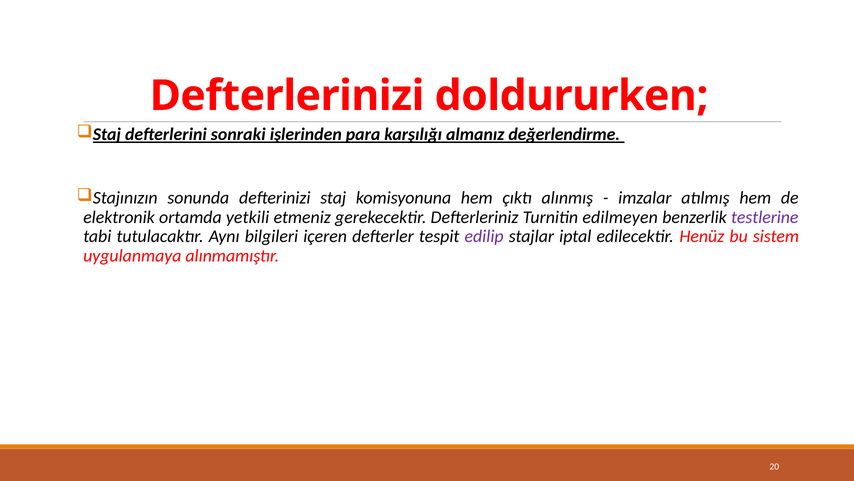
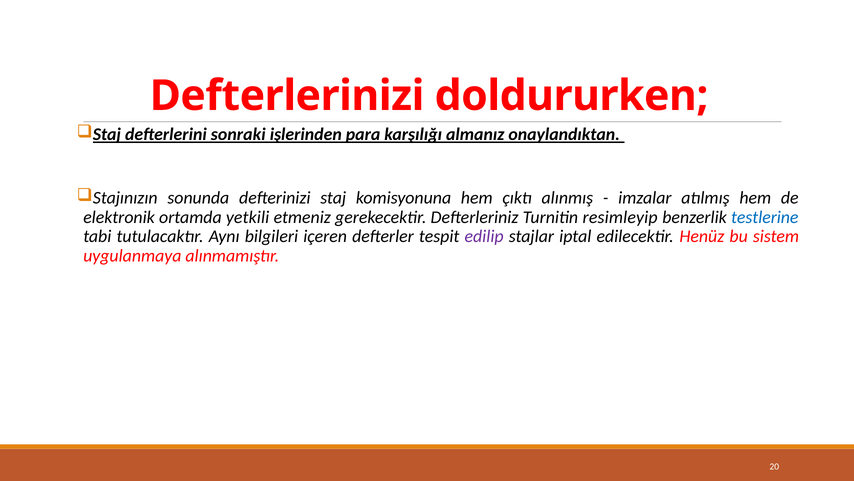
değerlendirme: değerlendirme -> onaylandıktan
edilmeyen: edilmeyen -> resimleyip
testlerine colour: purple -> blue
